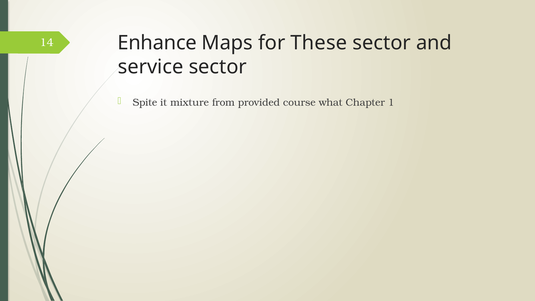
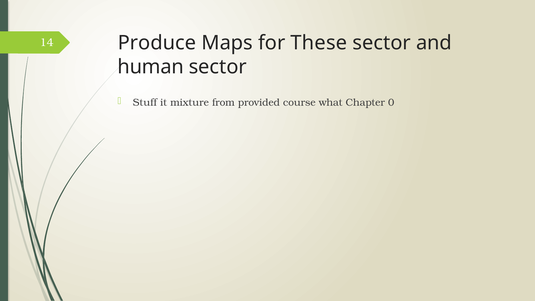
Enhance: Enhance -> Produce
service: service -> human
Spite: Spite -> Stuff
1: 1 -> 0
